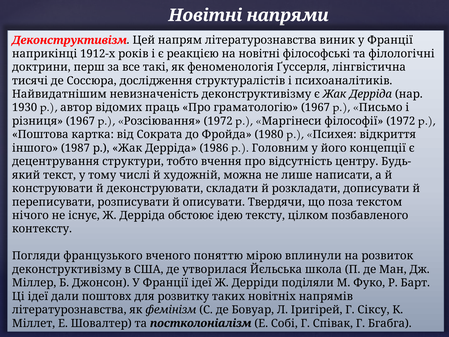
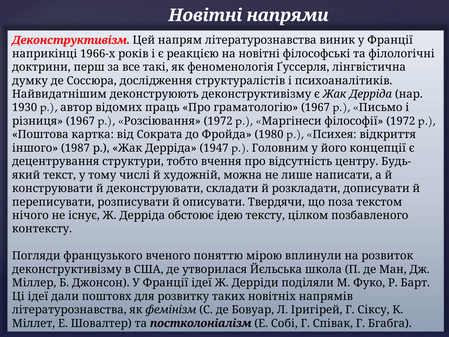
1912-х: 1912-х -> 1966-х
тисячі: тисячі -> думку
невизначеність: невизначеність -> деконструюють
1986: 1986 -> 1947
